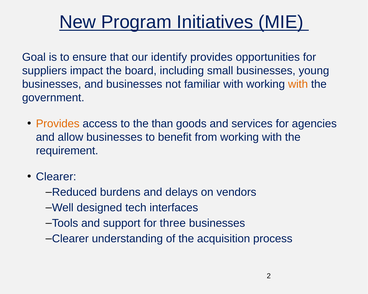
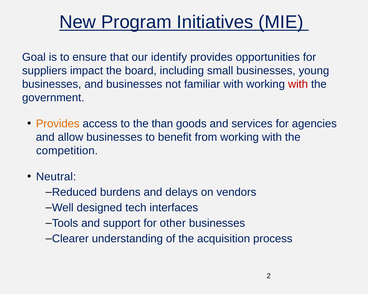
with at (298, 84) colour: orange -> red
requirement: requirement -> competition
Clearer at (56, 177): Clearer -> Neutral
three: three -> other
